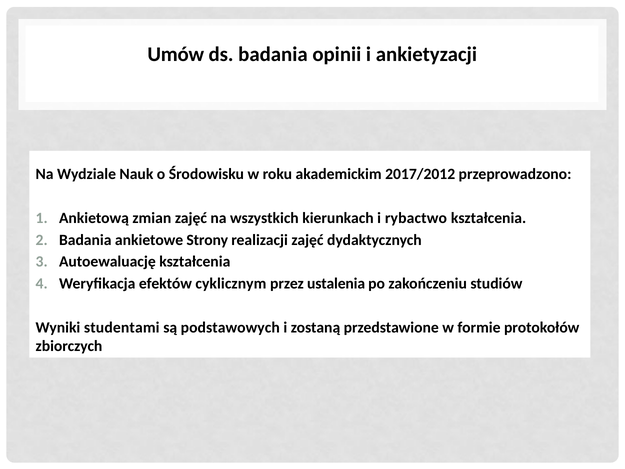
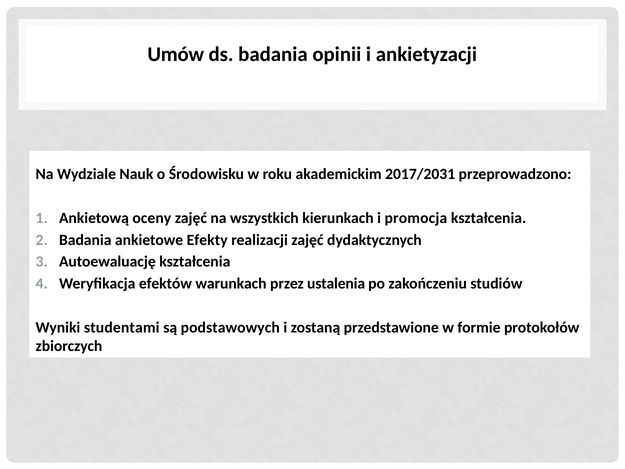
2017/2012: 2017/2012 -> 2017/2031
zmian: zmian -> oceny
rybactwo: rybactwo -> promocja
Strony: Strony -> Efekty
cyklicznym: cyklicznym -> warunkach
